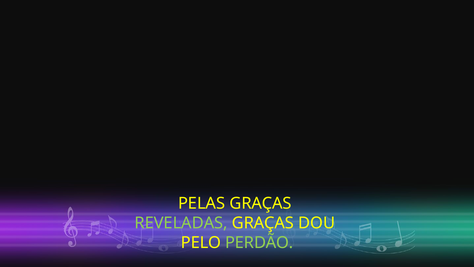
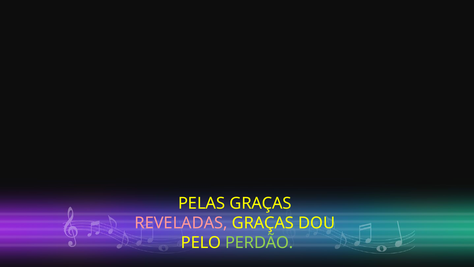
REVELADAS colour: light green -> pink
